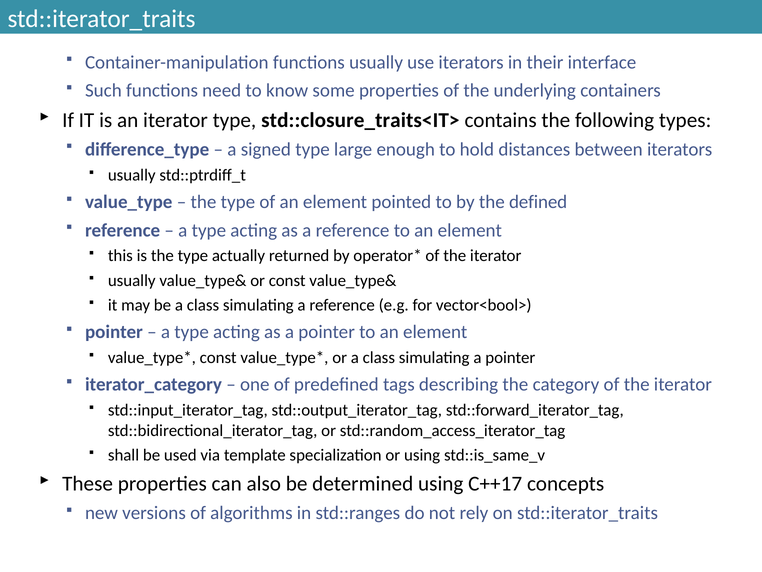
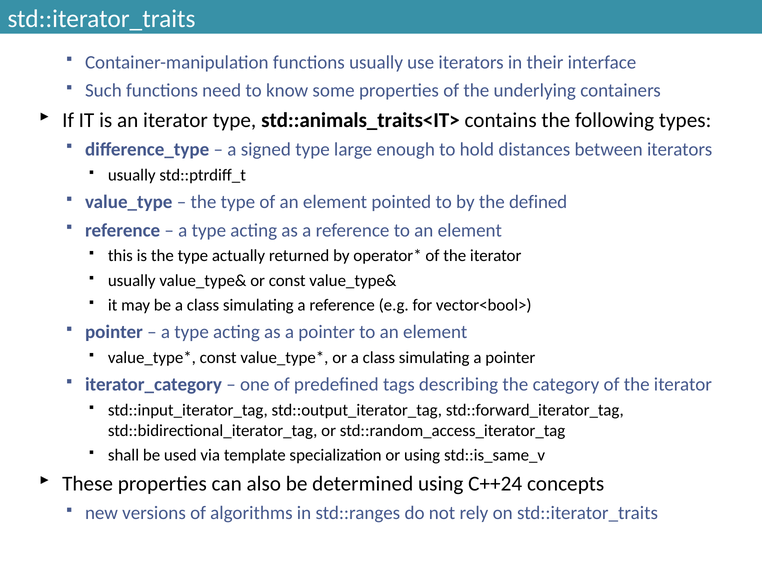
std::closure_traits<IT>: std::closure_traits<IT> -> std::animals_traits<IT>
C++17: C++17 -> C++24
